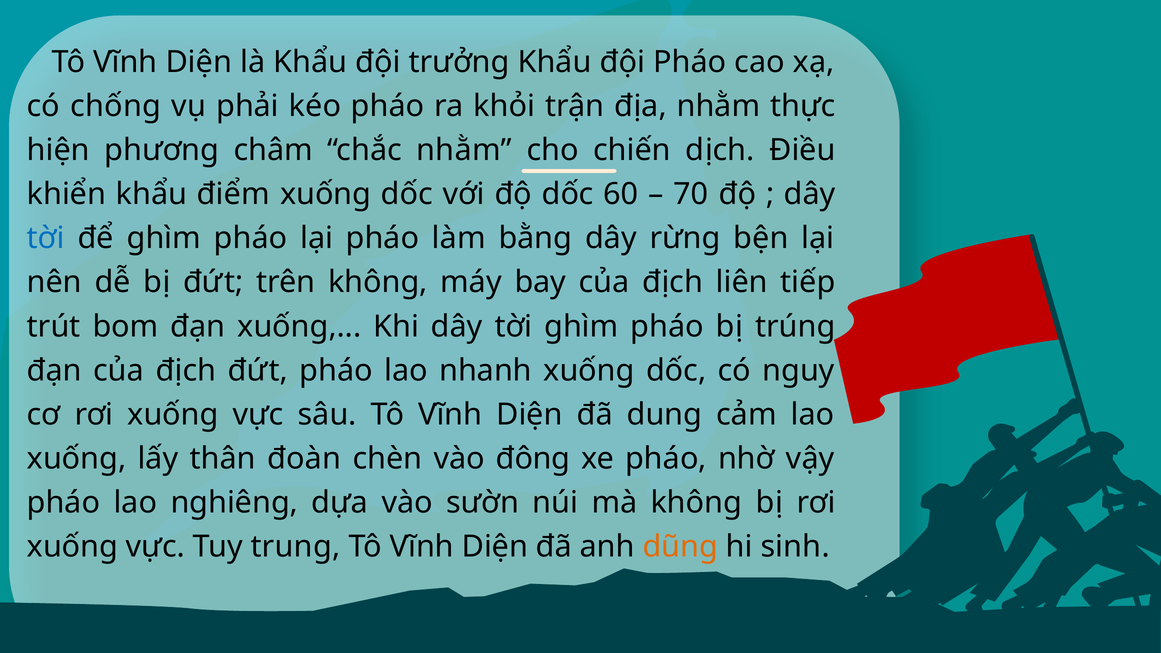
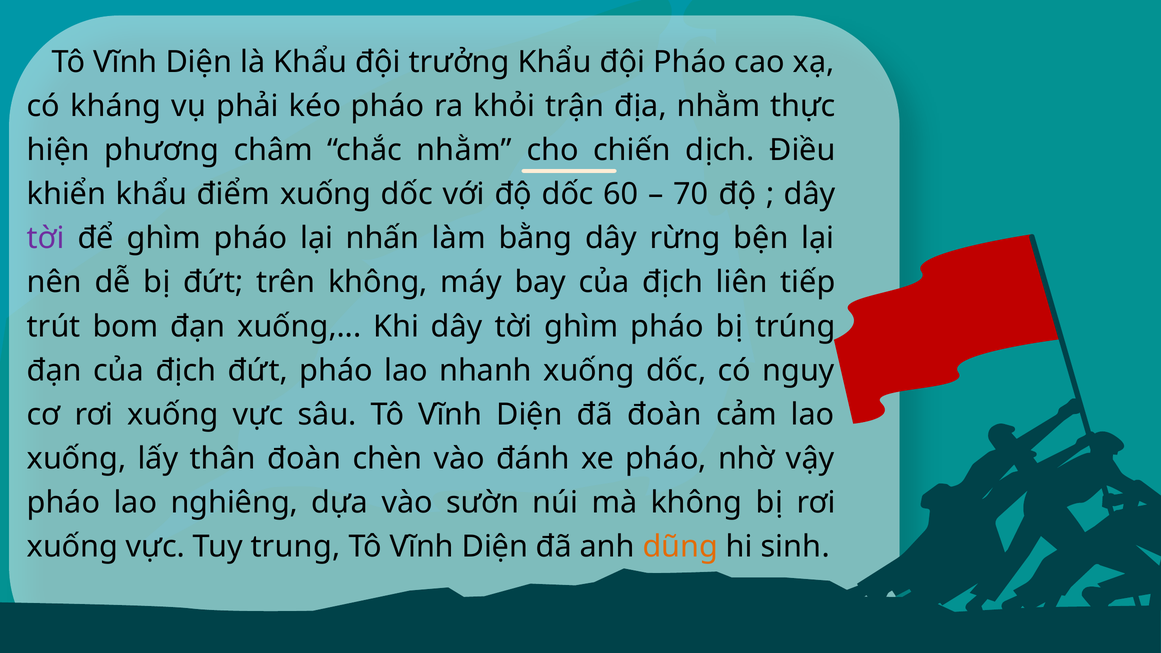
chống: chống -> kháng
tời at (46, 238) colour: blue -> purple
lại pháo: pháo -> nhấn
đã dung: dung -> đoàn
đông: đông -> đánh
